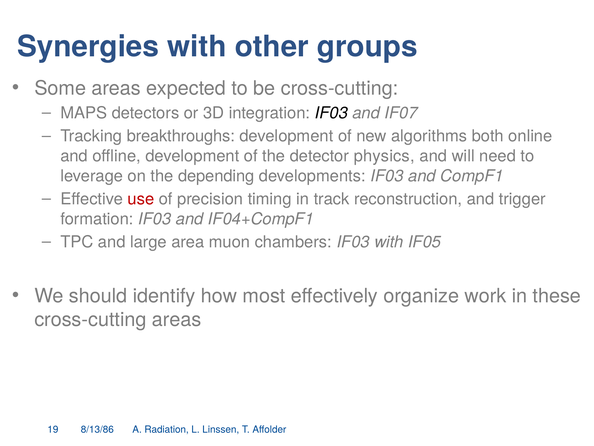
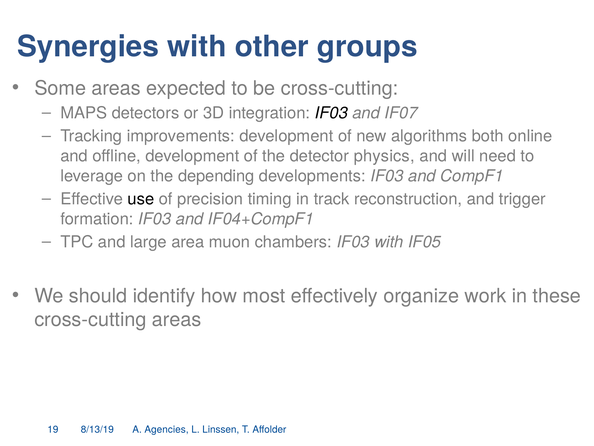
breakthroughs: breakthroughs -> improvements
use colour: red -> black
8/13/86: 8/13/86 -> 8/13/19
Radiation: Radiation -> Agencies
